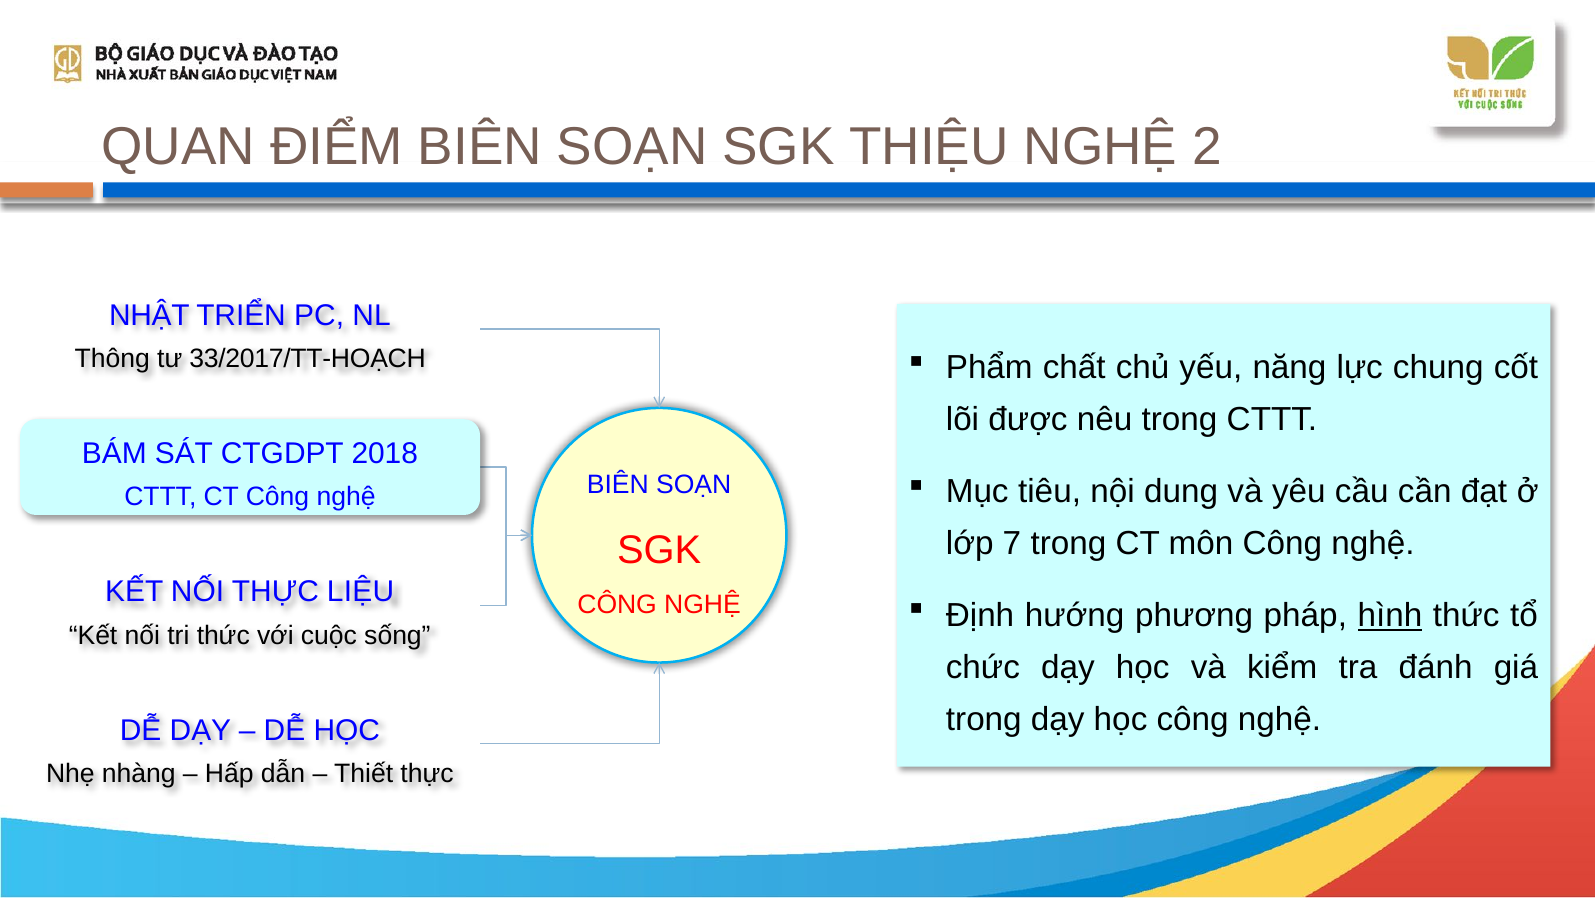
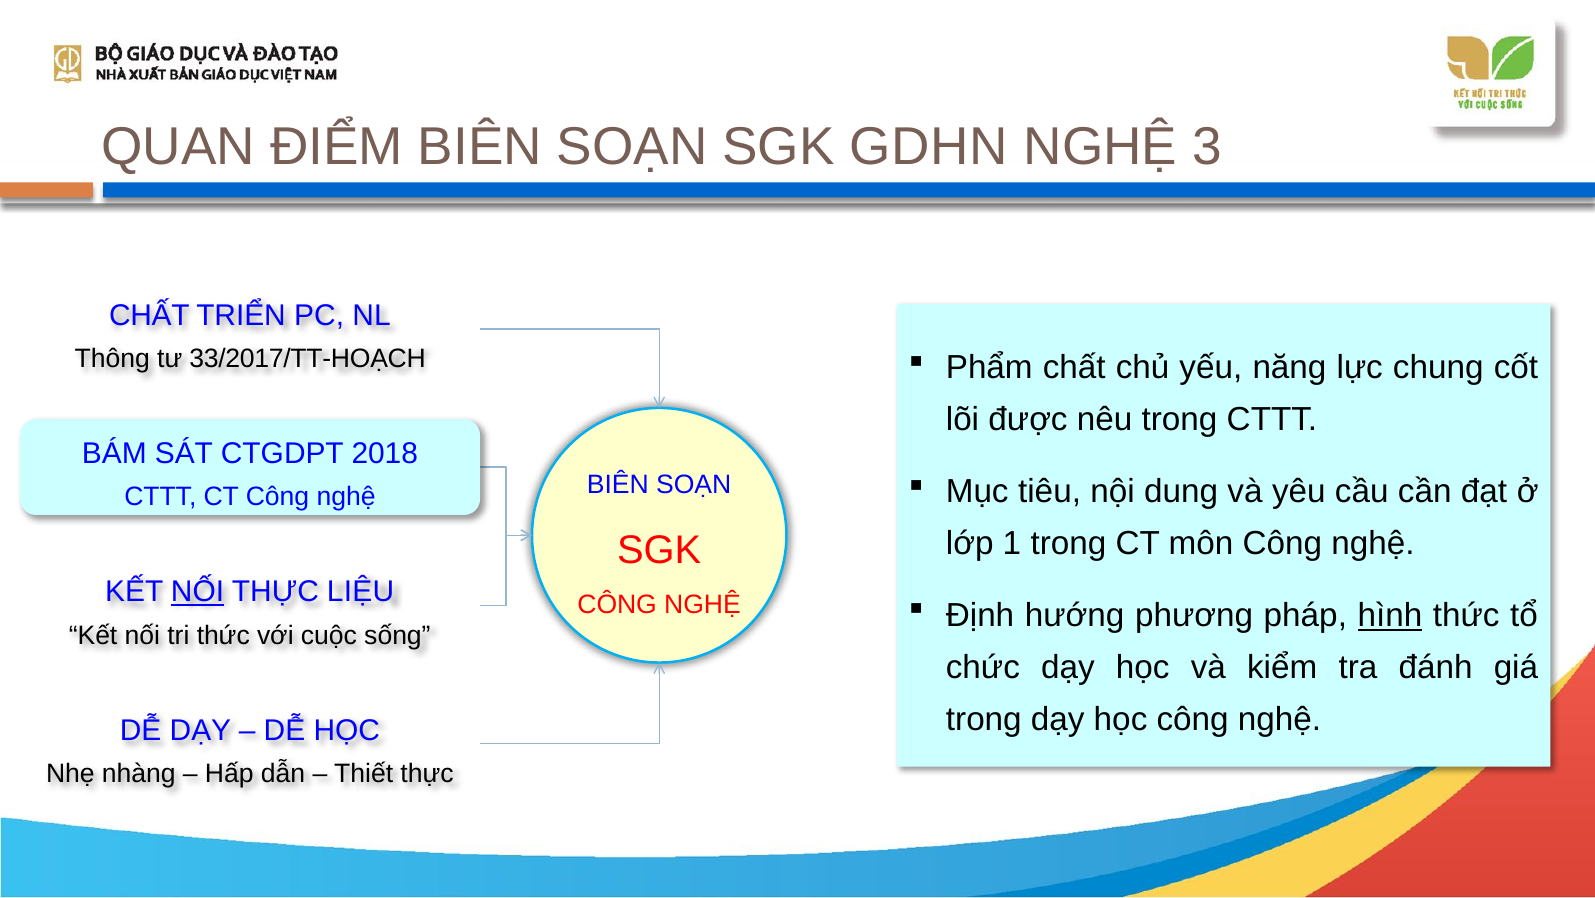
THIỆU: THIỆU -> GDHN
2: 2 -> 3
NHẬT at (149, 315): NHẬT -> CHẤT
7: 7 -> 1
NỐI at (197, 592) underline: none -> present
